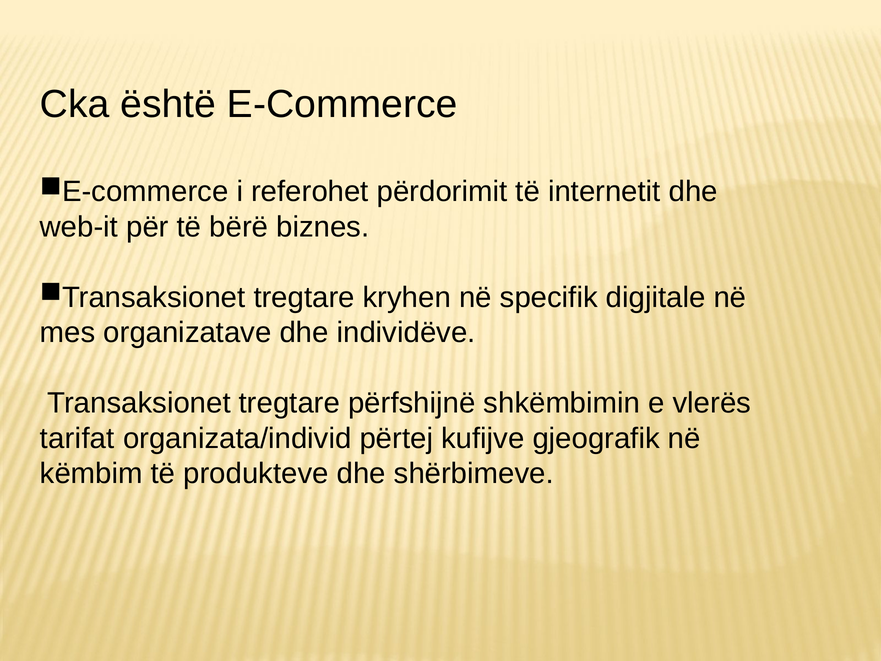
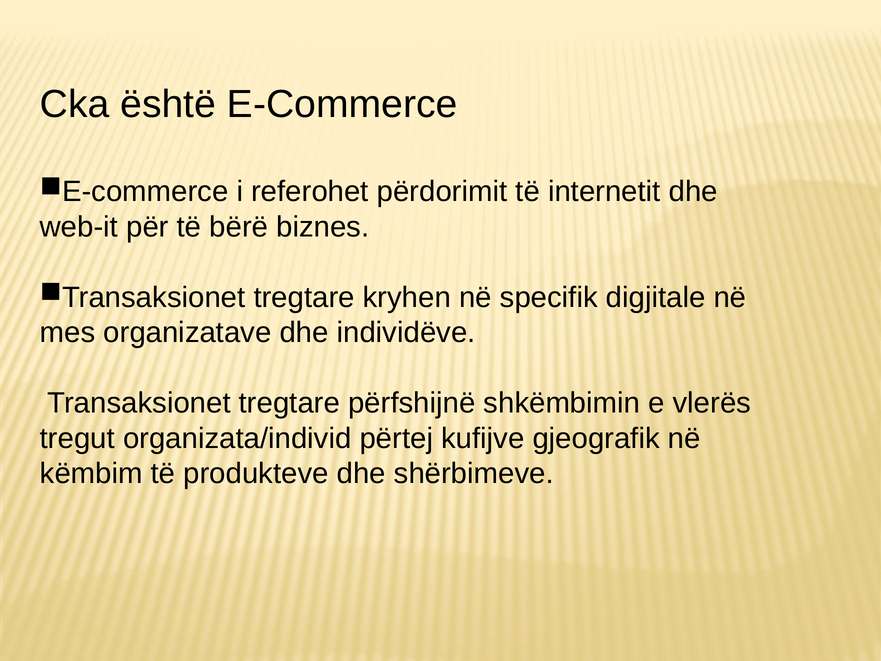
tarifat: tarifat -> tregut
